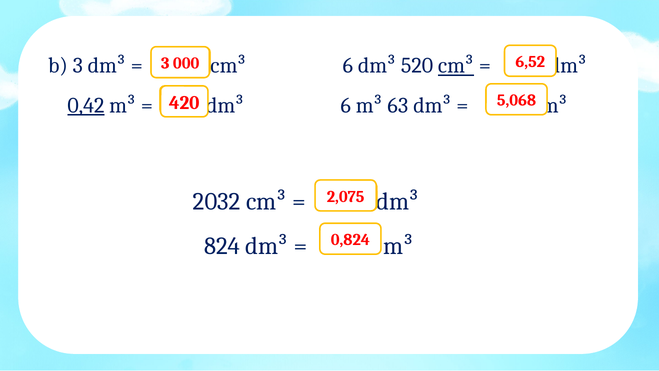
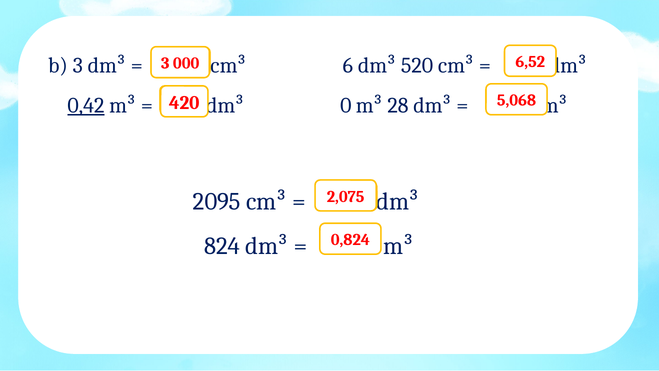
cm³ at (456, 66) underline: present -> none
dm³ 6: 6 -> 0
63: 63 -> 28
2032: 2032 -> 2095
